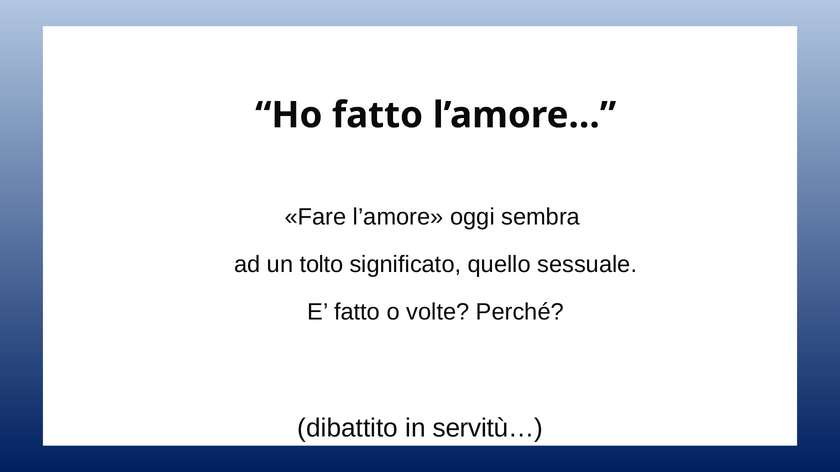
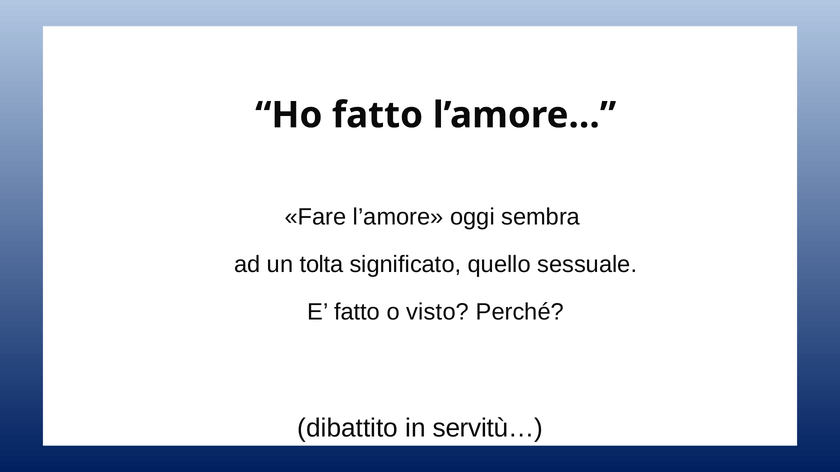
tolto: tolto -> tolta
volte: volte -> visto
